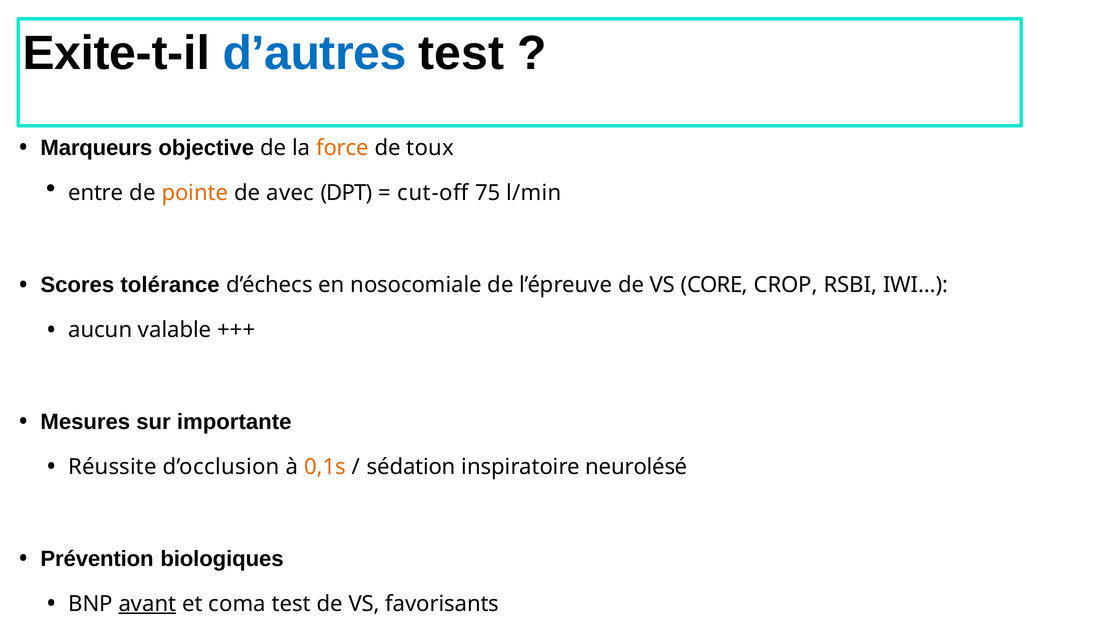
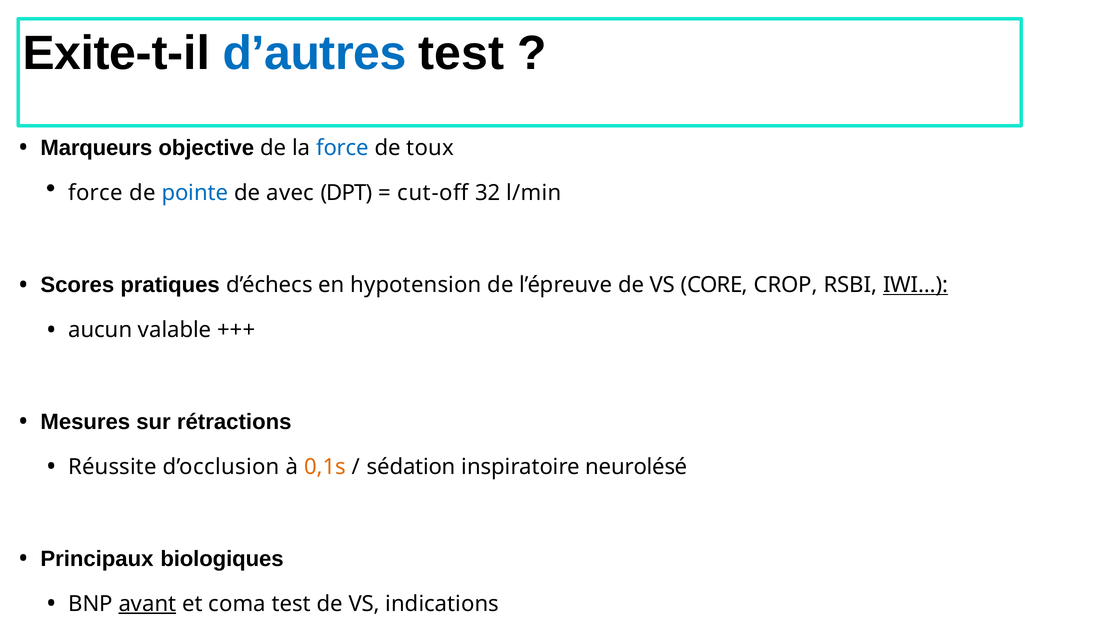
force at (342, 148) colour: orange -> blue
entre at (96, 193): entre -> force
pointe colour: orange -> blue
75: 75 -> 32
tolérance: tolérance -> pratiques
nosocomiale: nosocomiale -> hypotension
IWI… underline: none -> present
importante: importante -> rétractions
Prévention: Prévention -> Principaux
favorisants: favorisants -> indications
